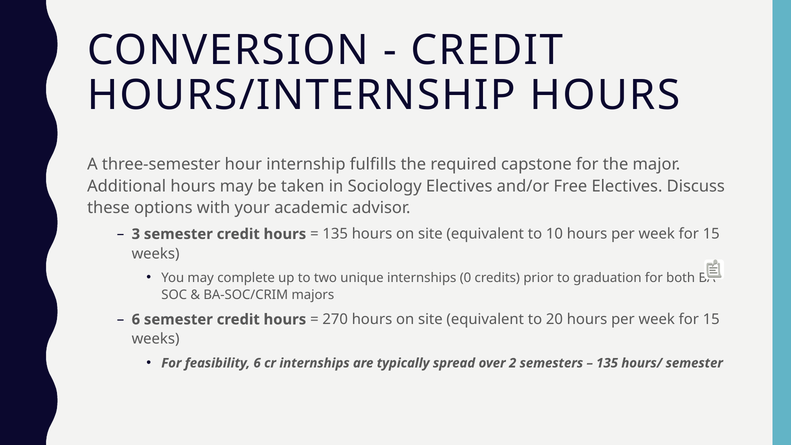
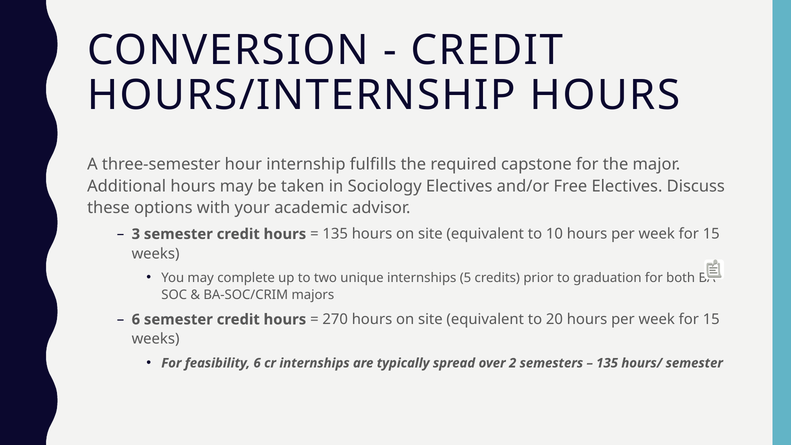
0: 0 -> 5
